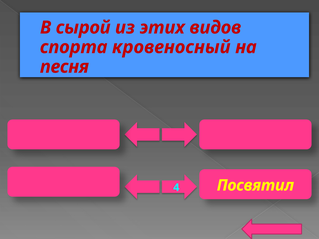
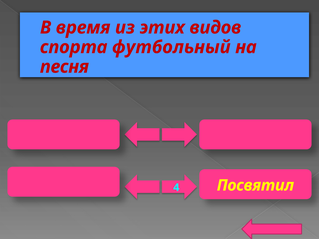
сырой: сырой -> время
кровеносный: кровеносный -> футбольный
